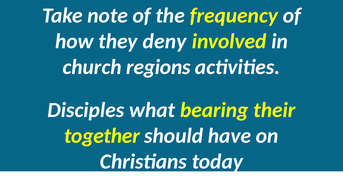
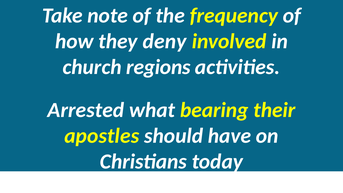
Disciples: Disciples -> Arrested
together: together -> apostles
